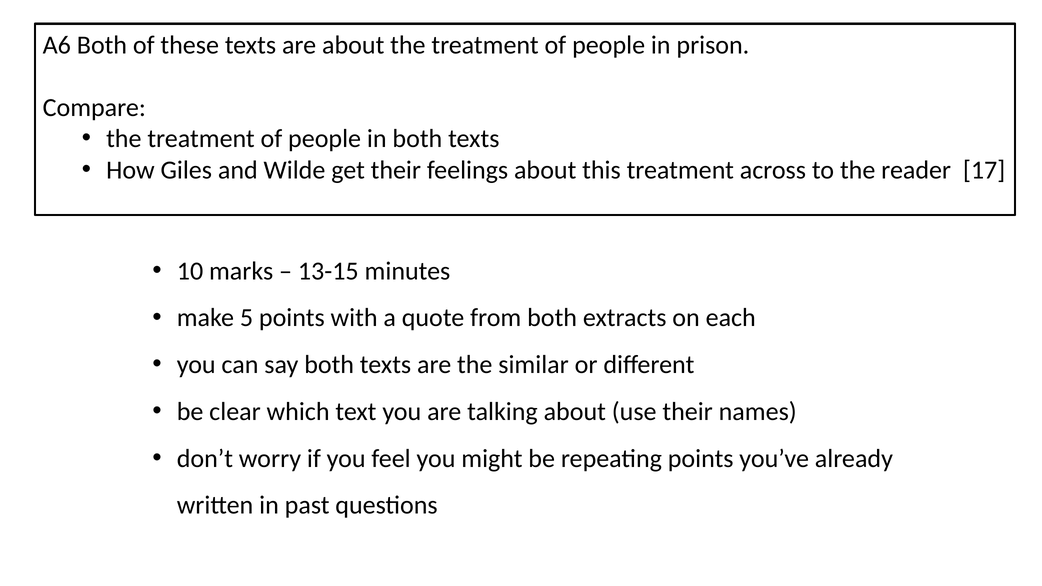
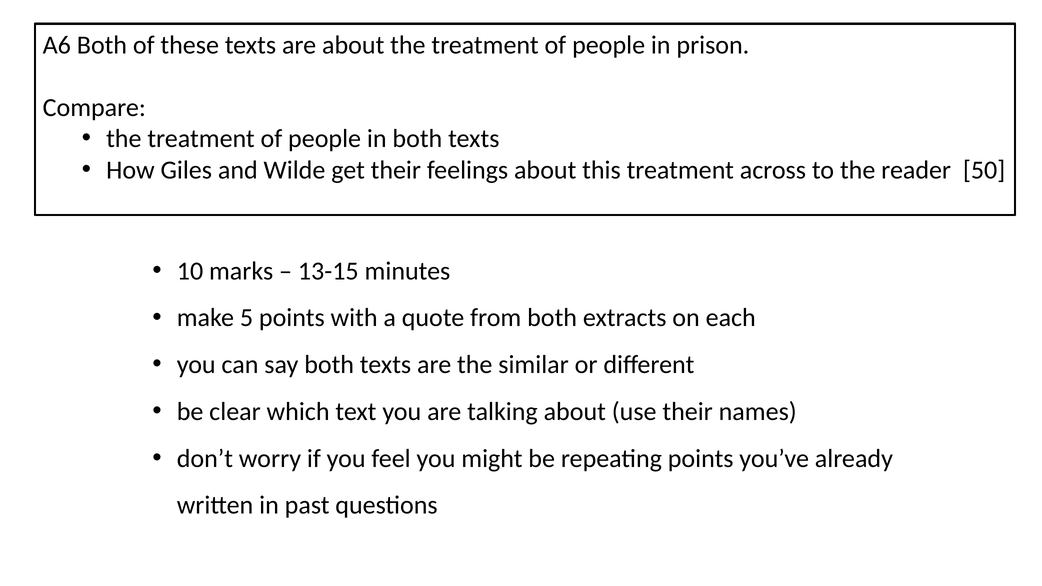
17: 17 -> 50
